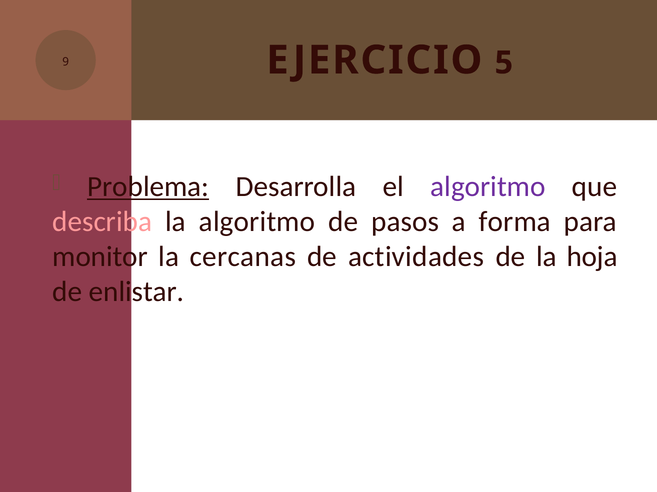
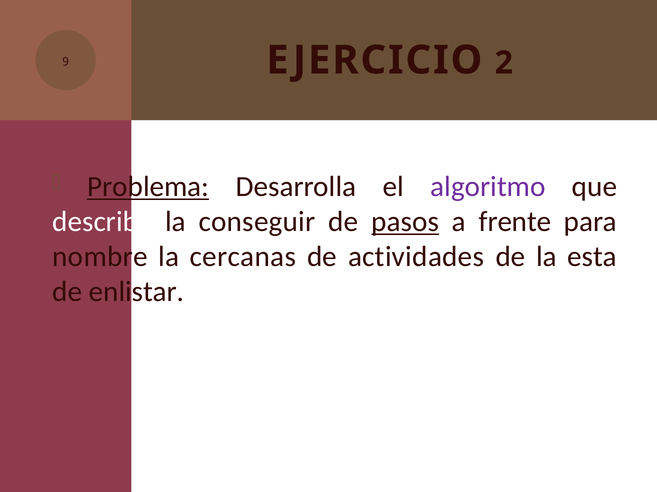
5: 5 -> 2
describa colour: pink -> white
la algoritmo: algoritmo -> conseguir
pasos underline: none -> present
forma: forma -> frente
monitor: monitor -> nombre
hoja: hoja -> esta
